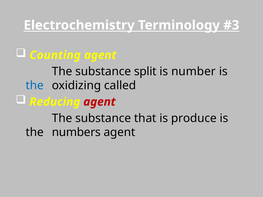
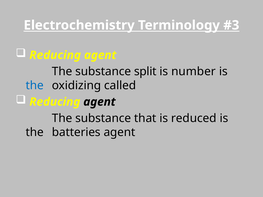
Counting at (55, 55): Counting -> Reducing
agent at (99, 102) colour: red -> black
produce: produce -> reduced
numbers: numbers -> batteries
